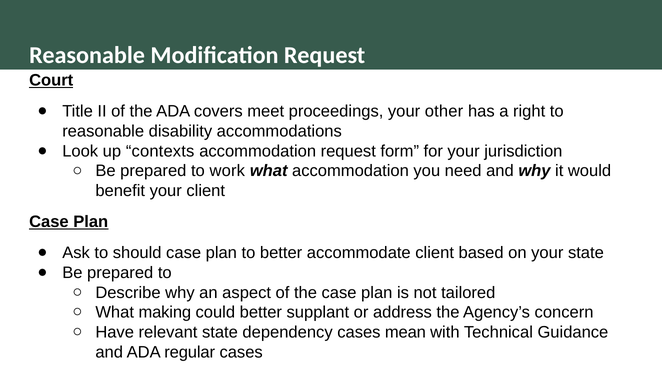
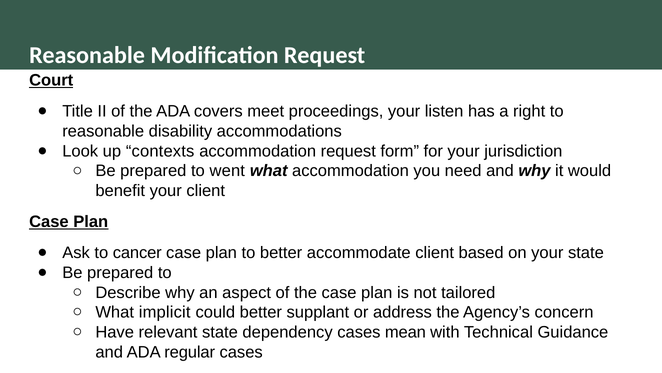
other: other -> listen
work: work -> went
should: should -> cancer
making: making -> implicit
